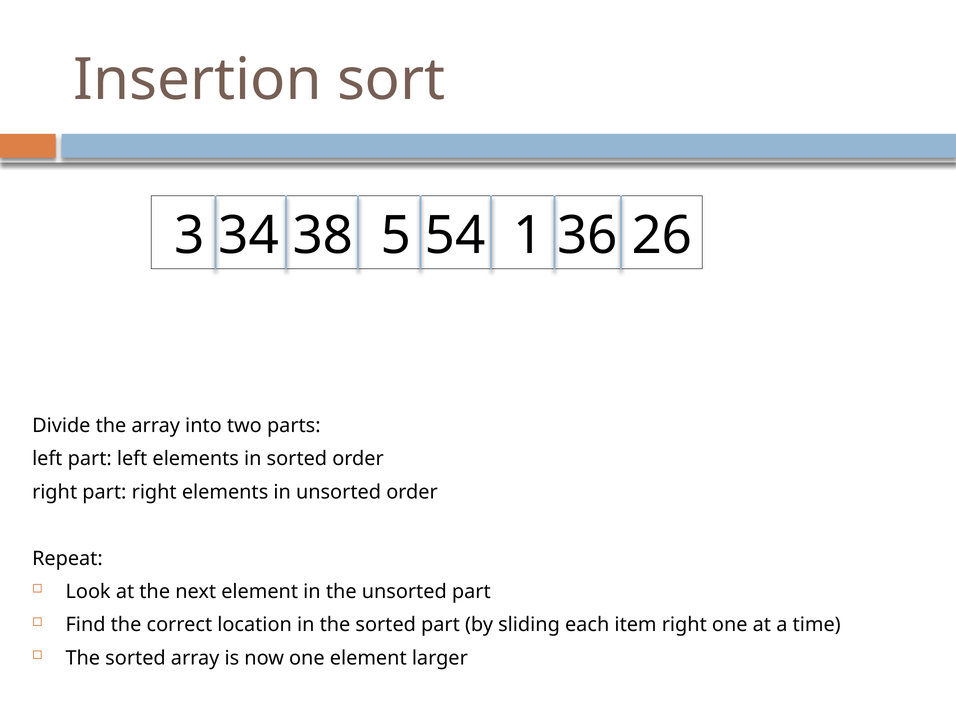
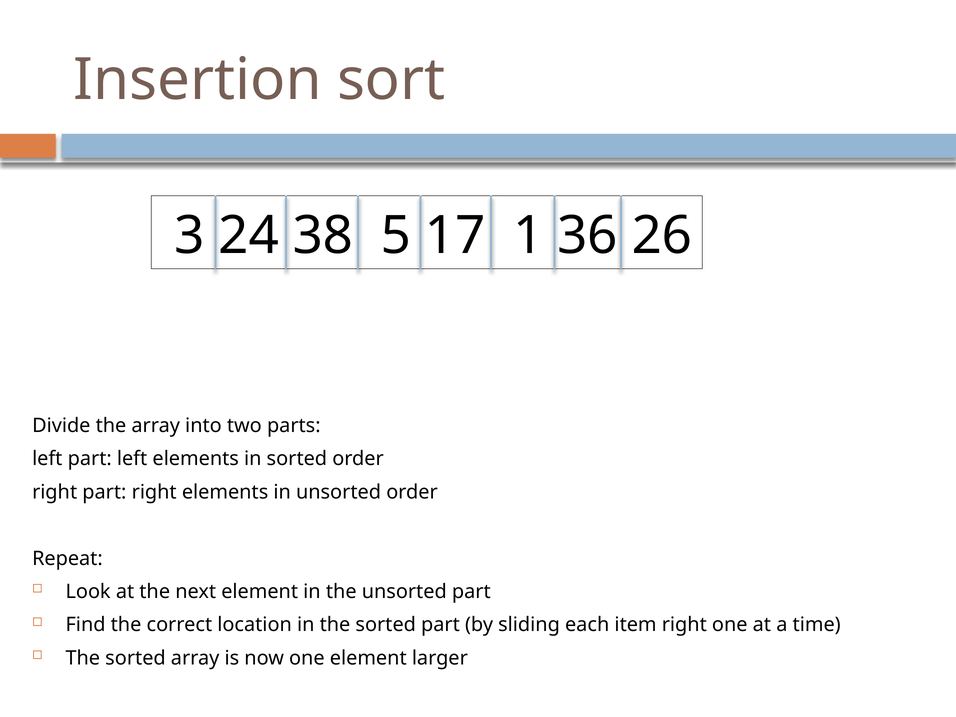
34: 34 -> 24
54: 54 -> 17
